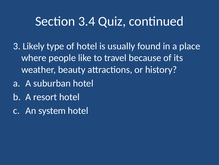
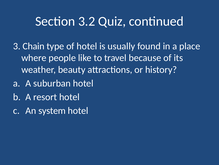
3.4: 3.4 -> 3.2
Likely: Likely -> Chain
